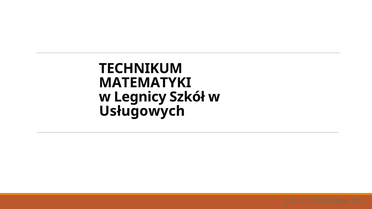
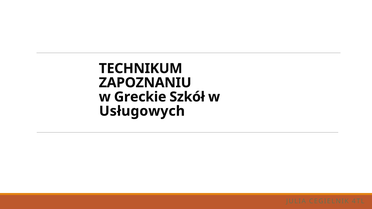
MATEMATYKI: MATEMATYKI -> ZAPOZNANIU
Legnicy: Legnicy -> Greckie
